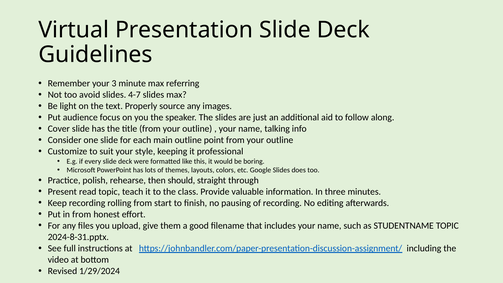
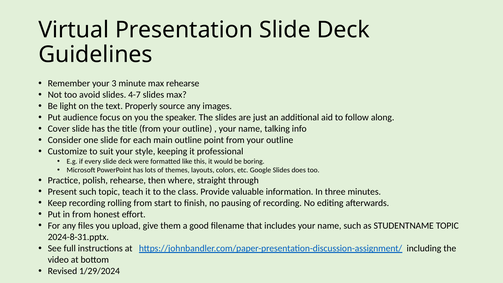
max referring: referring -> rehearse
should: should -> where
Present read: read -> such
